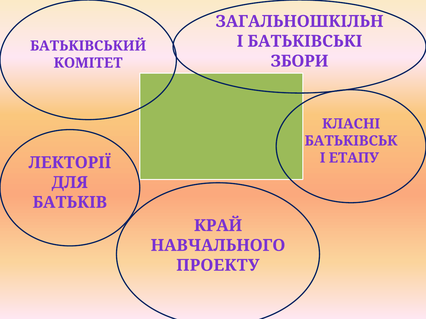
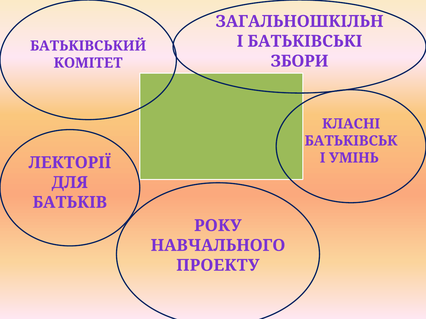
ЕТАПУ: ЕТАПУ -> УМІНЬ
КРАЙ: КРАЙ -> РОКУ
